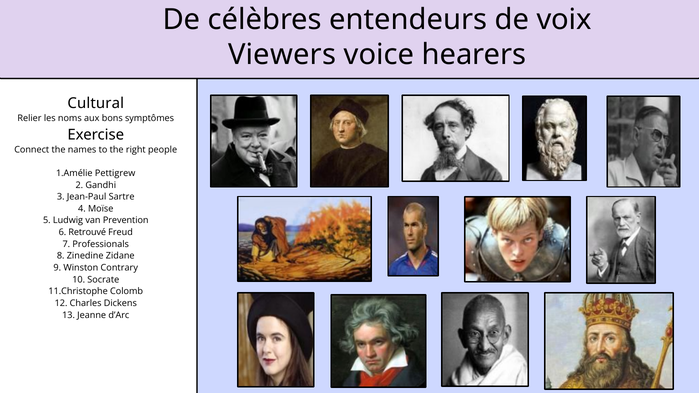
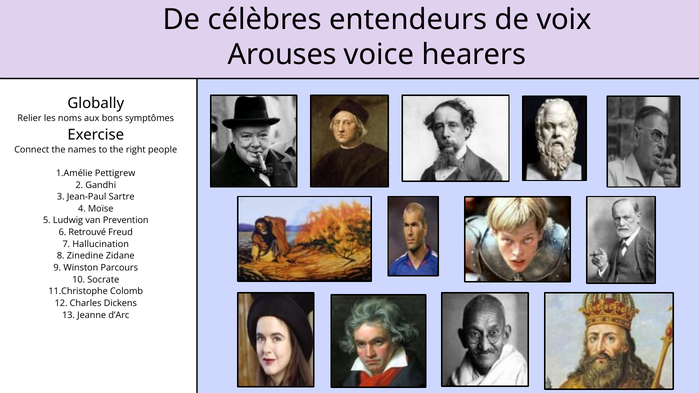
Viewers: Viewers -> Arouses
Cultural: Cultural -> Globally
Professionals: Professionals -> Hallucination
Contrary: Contrary -> Parcours
